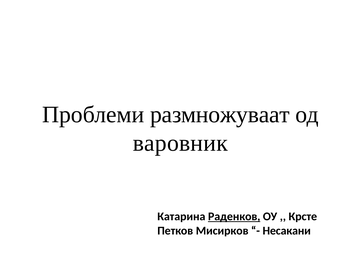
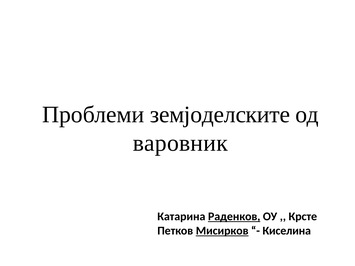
размножуваат: размножуваат -> земјоделските
Мисирков underline: none -> present
Несакани: Несакани -> Киселина
